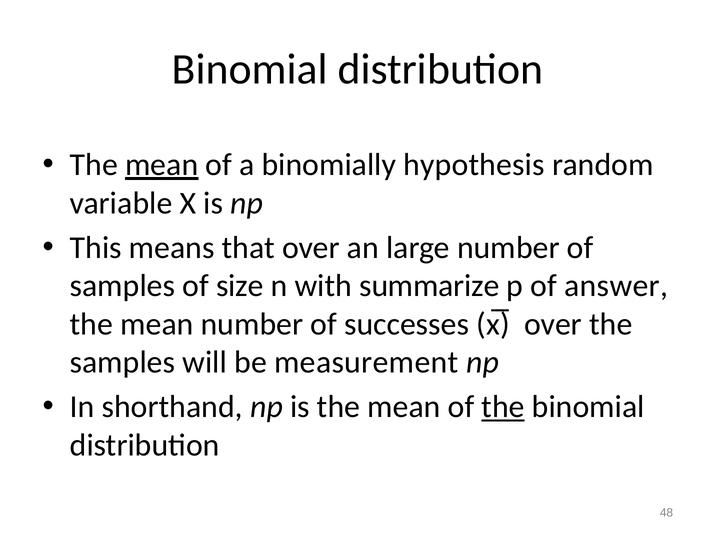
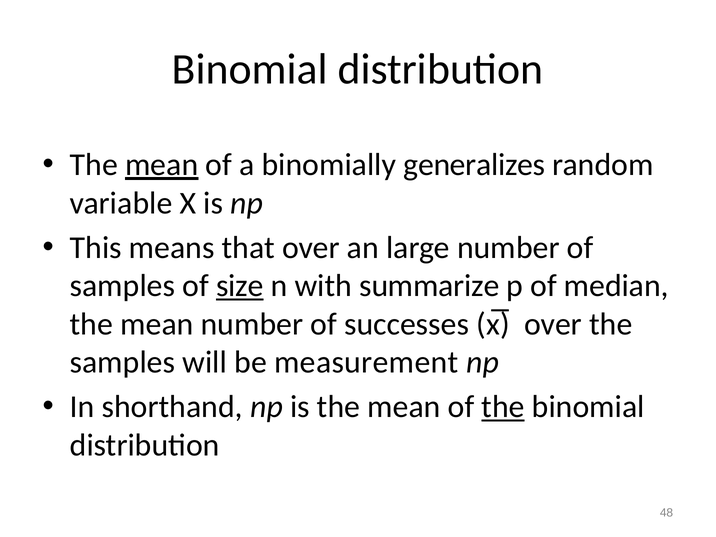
hypothesis: hypothesis -> generalizes
size underline: none -> present
answer: answer -> median
